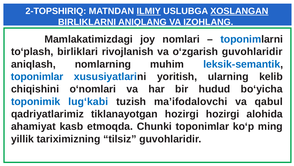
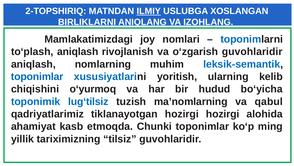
XOSLANGAN underline: present -> none
to‘plash birliklari: birliklari -> aniqlash
o‘nomlari: o‘nomlari -> o‘yurmoq
lug‘kabi: lug‘kabi -> lug‘tilsiz
ma’ifodalovchi: ma’ifodalovchi -> ma’nomlarning
